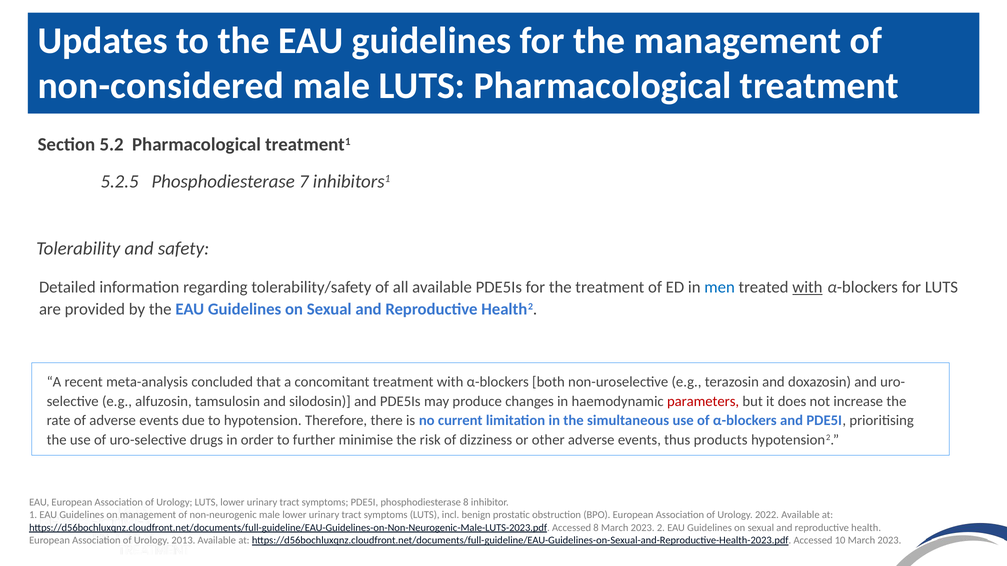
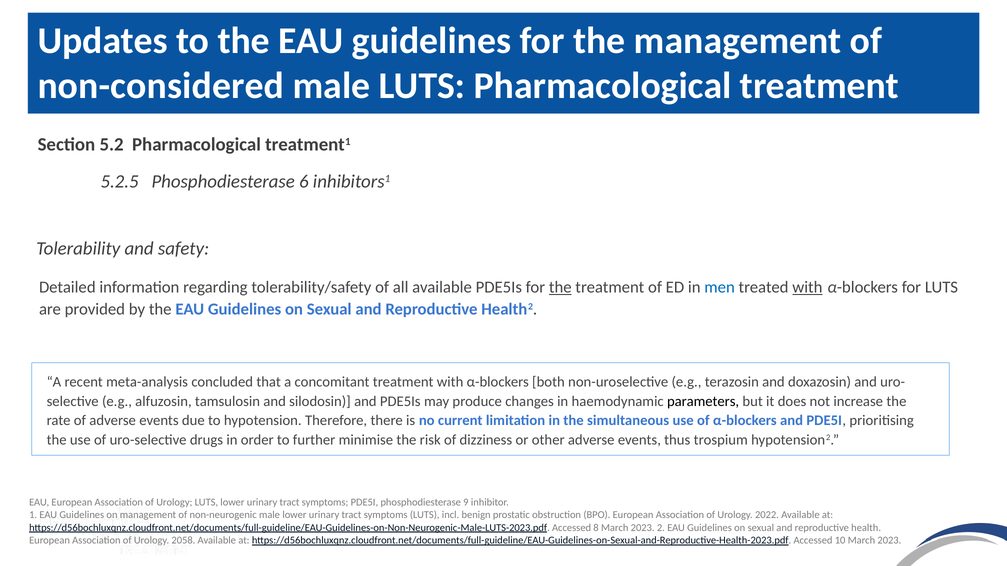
7: 7 -> 6
the at (560, 288) underline: none -> present
parameters colour: red -> black
products: products -> trospium
phosphodiesterase 8: 8 -> 9
2013: 2013 -> 2058
